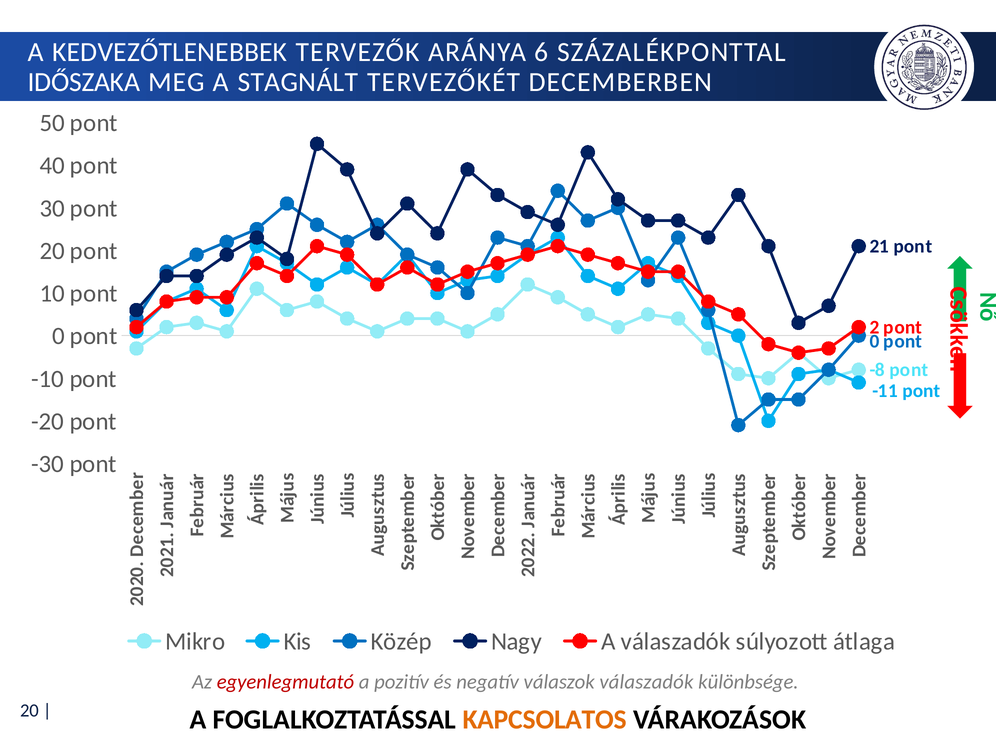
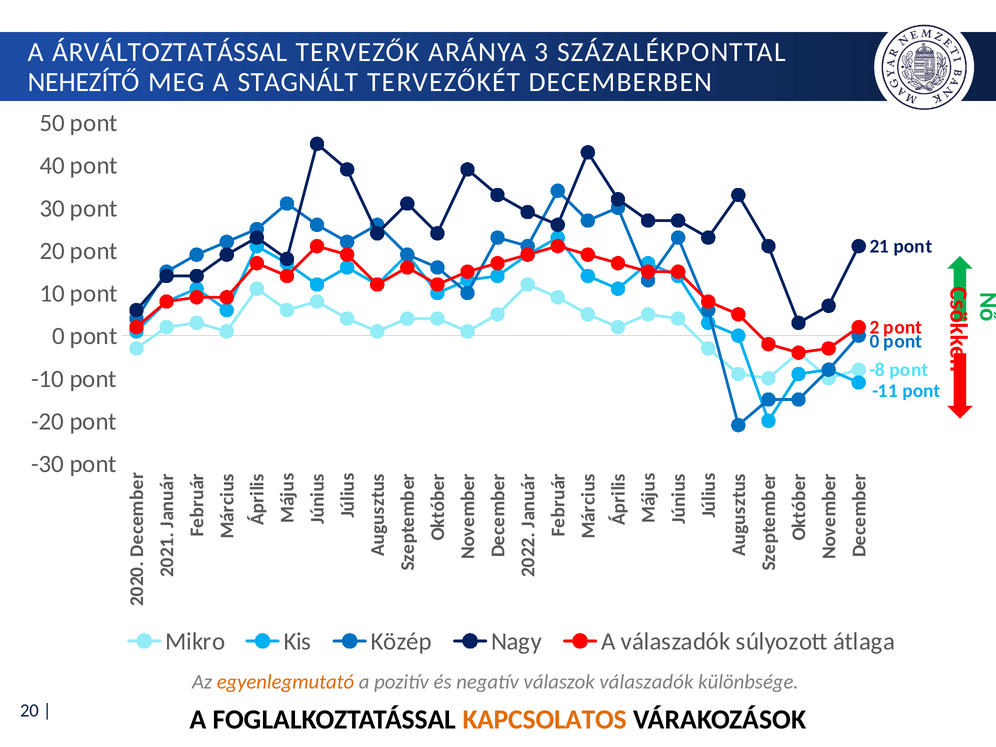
KEDVEZŐTLENEBBEK: KEDVEZŐTLENEBBEK -> ÁRVÁLTOZTATÁSSAL
6: 6 -> 3
IDŐSZAKA: IDŐSZAKA -> NEHEZÍTŐ
egyenlegmutató colour: red -> orange
